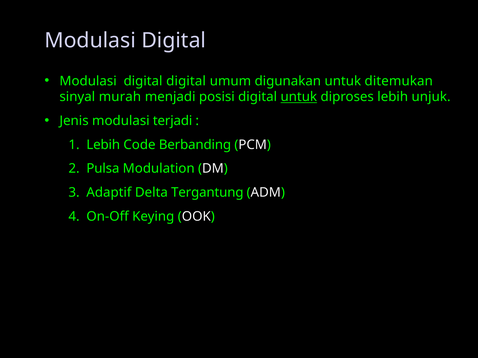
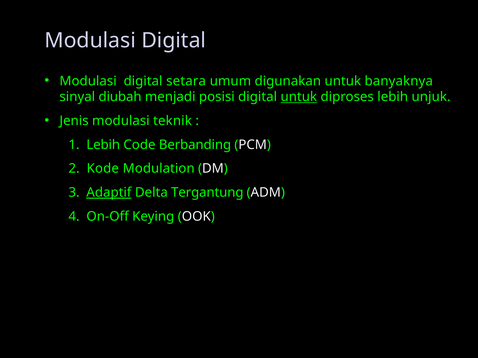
digital digital: digital -> setara
ditemukan: ditemukan -> banyaknya
murah: murah -> diubah
terjadi: terjadi -> teknik
Pulsa: Pulsa -> Kode
Adaptif underline: none -> present
